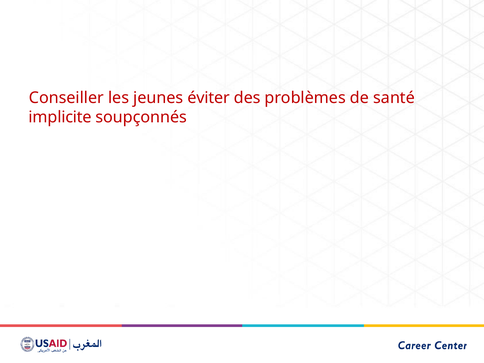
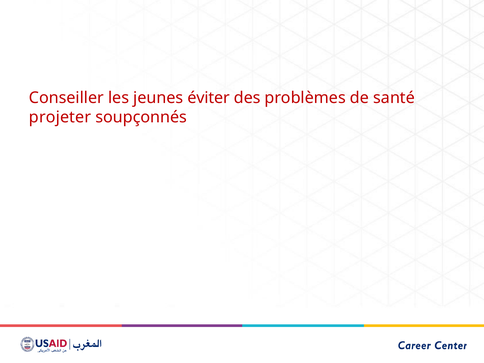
implicite: implicite -> projeter
